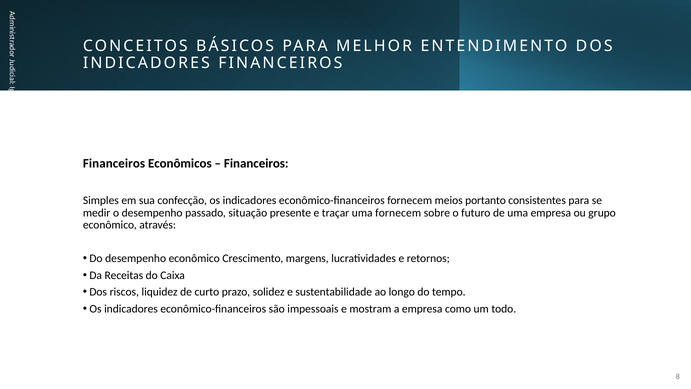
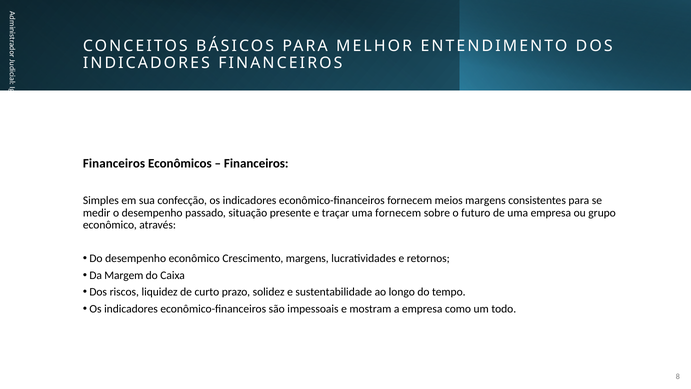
meios portanto: portanto -> margens
Receitas: Receitas -> Margem
